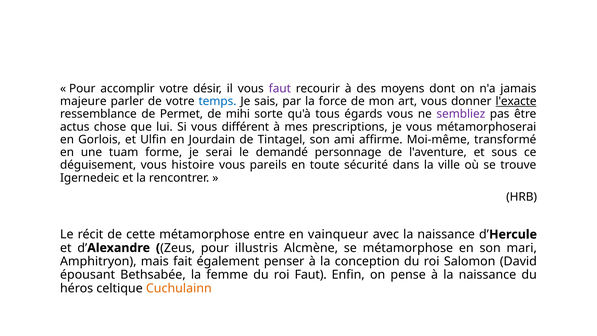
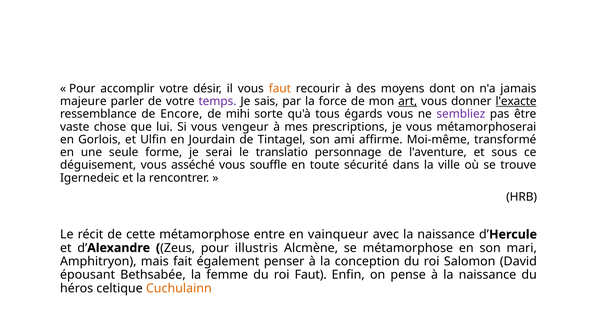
faut at (280, 88) colour: purple -> orange
temps colour: blue -> purple
art underline: none -> present
Permet: Permet -> Encore
actus: actus -> vaste
différent: différent -> vengeur
tuam: tuam -> seule
demandé: demandé -> translatio
histoire: histoire -> asséché
pareils: pareils -> souffle
